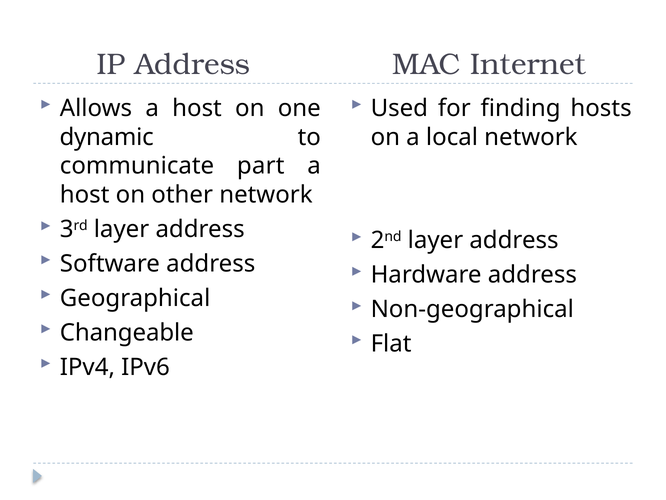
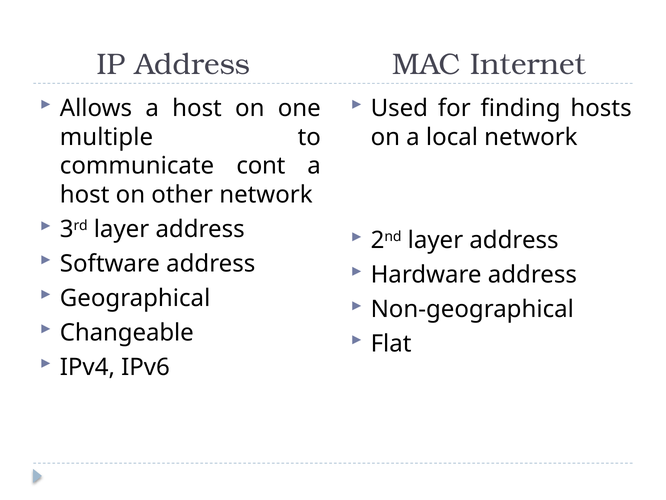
dynamic: dynamic -> multiple
part: part -> cont
